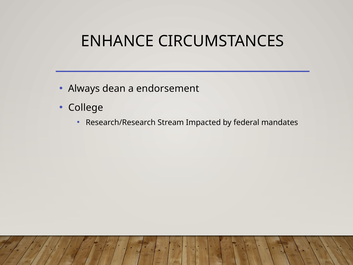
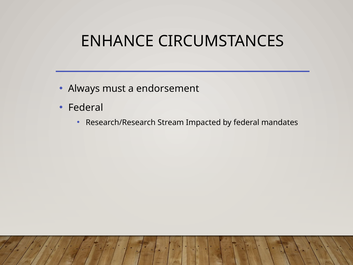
dean: dean -> must
College at (86, 108): College -> Federal
